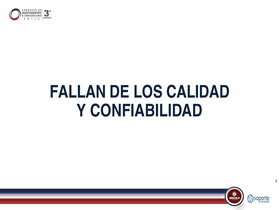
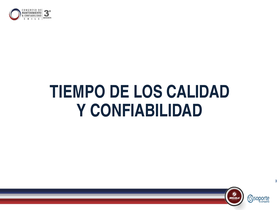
FALLAN: FALLAN -> TIEMPO
